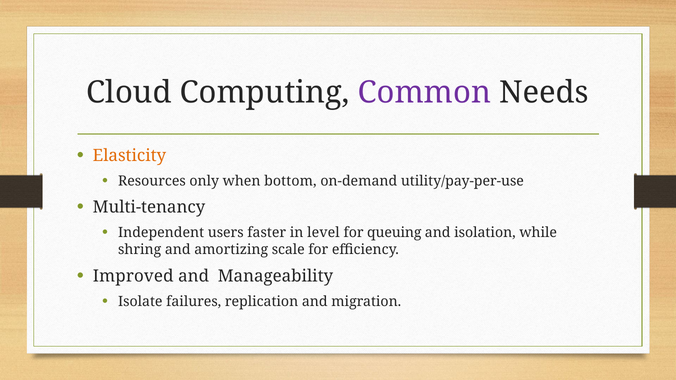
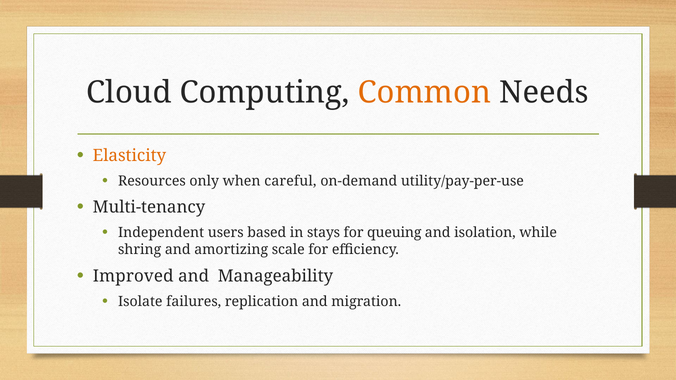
Common colour: purple -> orange
bottom: bottom -> careful
faster: faster -> based
level: level -> stays
